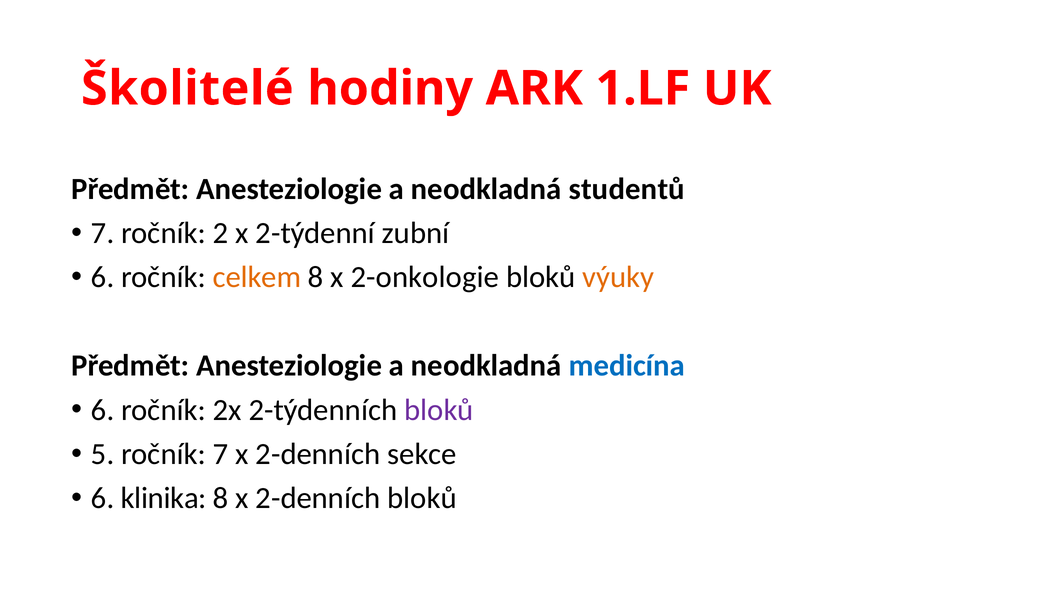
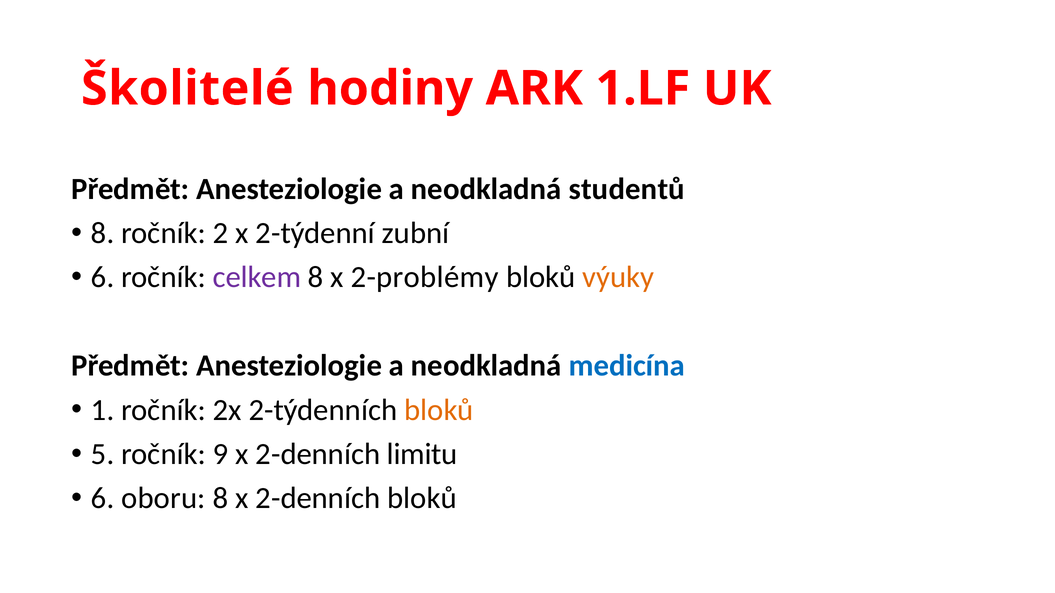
7 at (103, 233): 7 -> 8
celkem colour: orange -> purple
2-onkologie: 2-onkologie -> 2-problémy
6 at (103, 410): 6 -> 1
bloků at (439, 410) colour: purple -> orange
ročník 7: 7 -> 9
sekce: sekce -> limitu
klinika: klinika -> oboru
